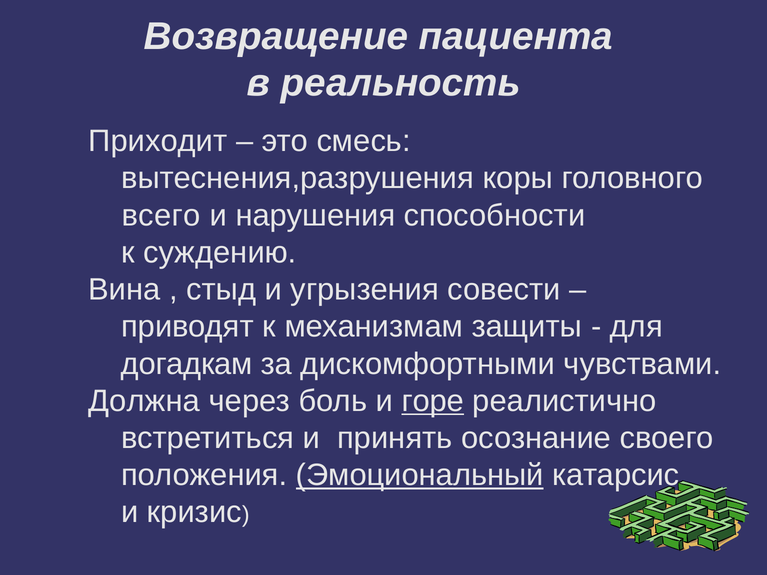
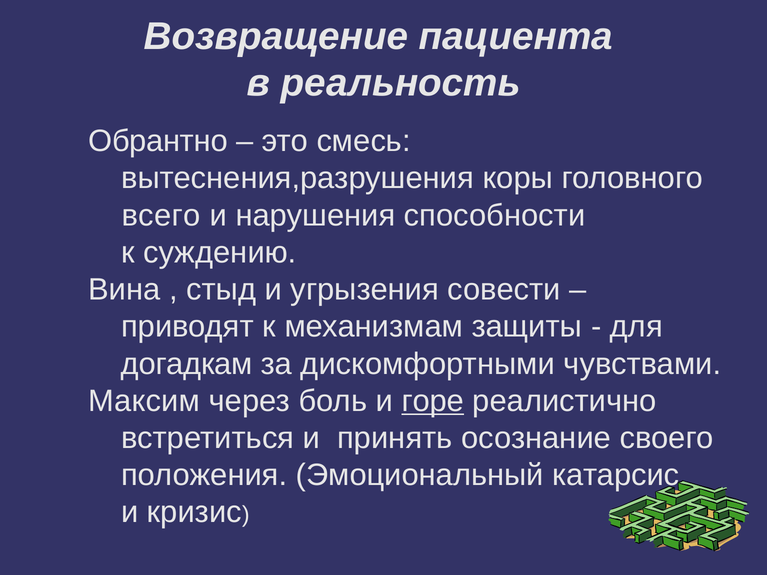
Приходит: Приходит -> Обрантно
Должна: Должна -> Максим
Эмоциональный underline: present -> none
